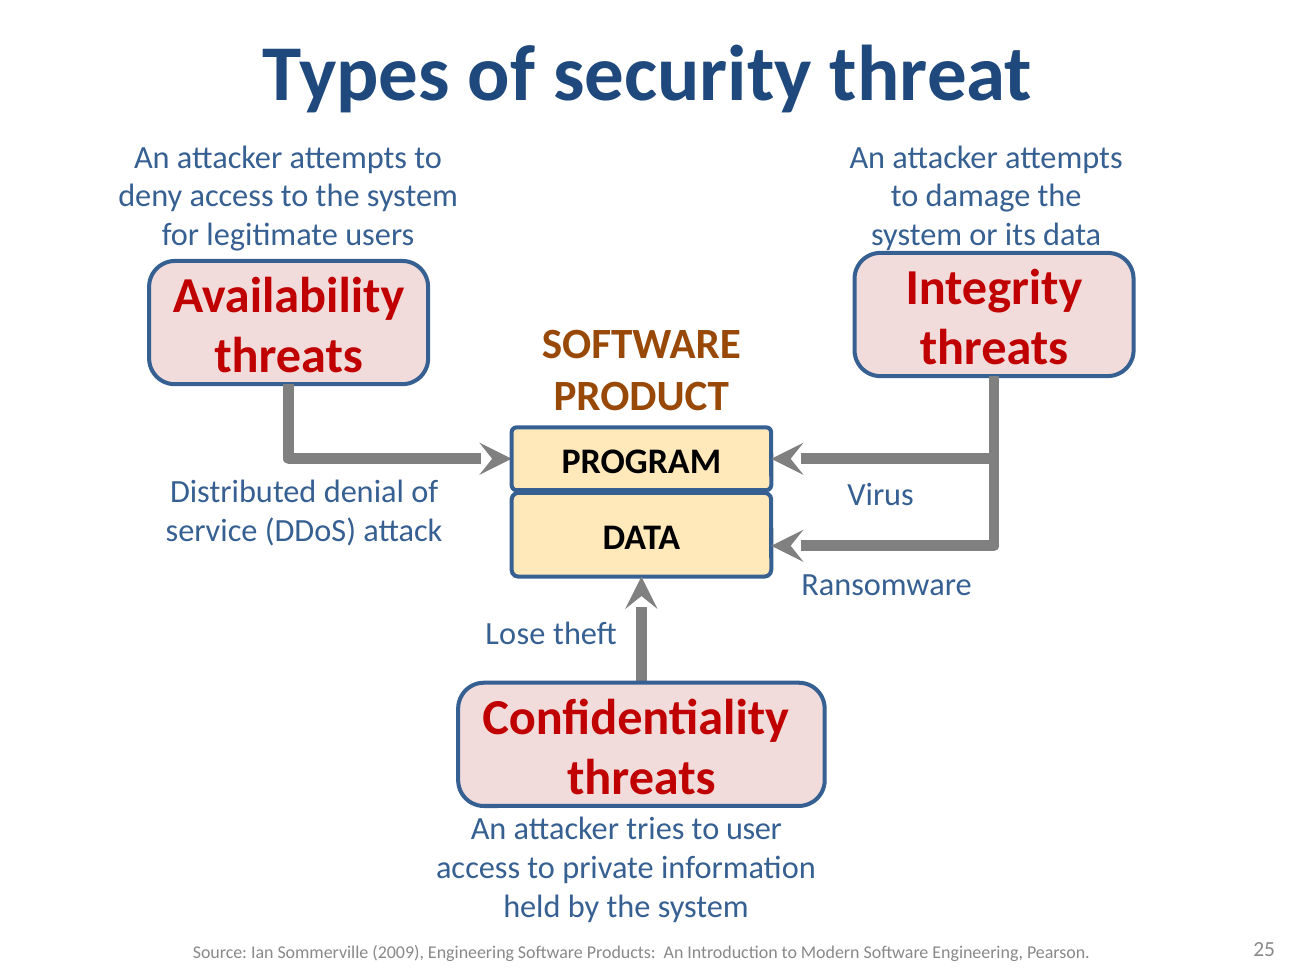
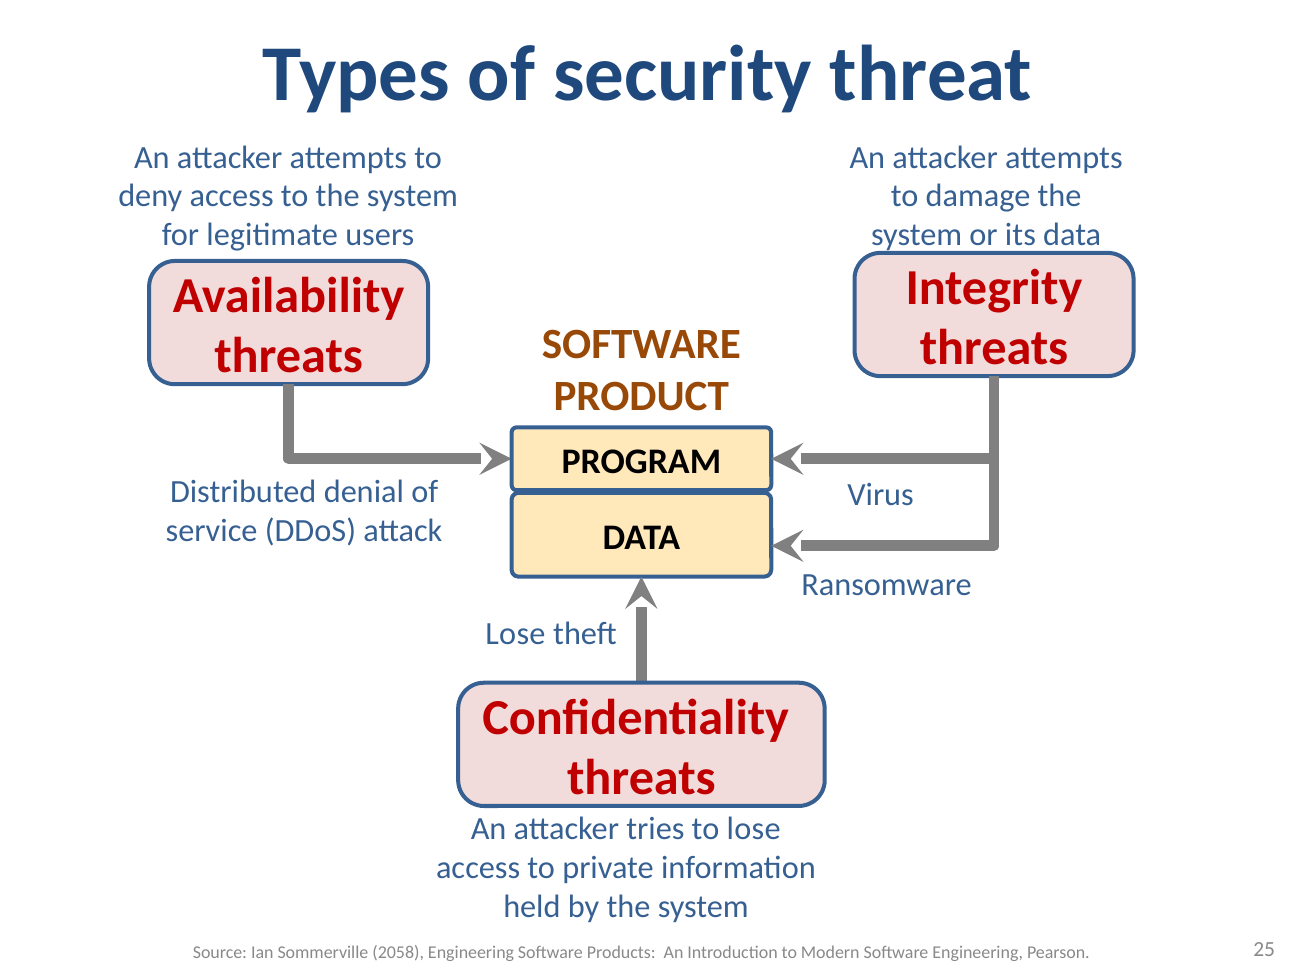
to user: user -> lose
2009: 2009 -> 2058
